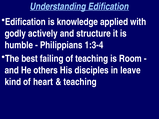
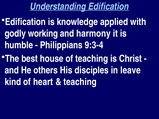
actively: actively -> working
structure: structure -> harmony
1:3-4: 1:3-4 -> 9:3-4
failing: failing -> house
Room: Room -> Christ
